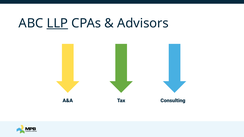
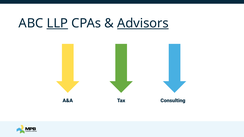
Advisors underline: none -> present
